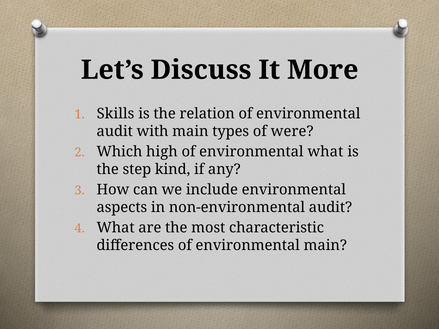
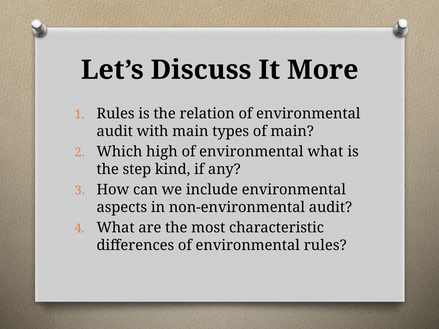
Skills at (116, 114): Skills -> Rules
of were: were -> main
environmental main: main -> rules
